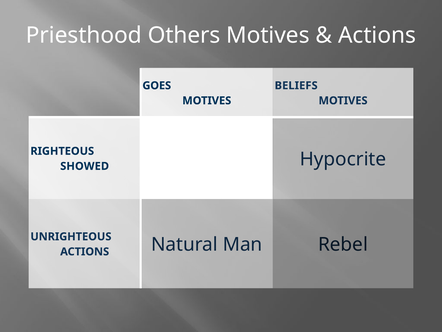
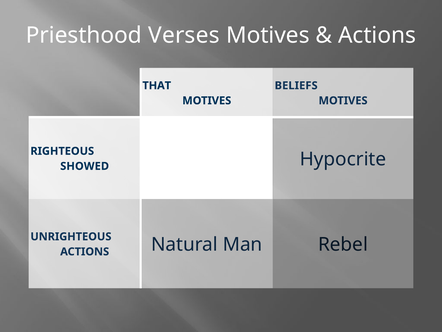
Others: Others -> Verses
GOES: GOES -> THAT
